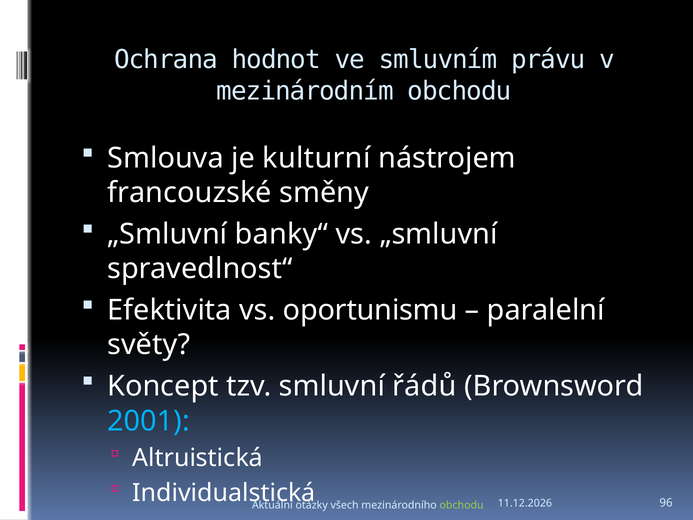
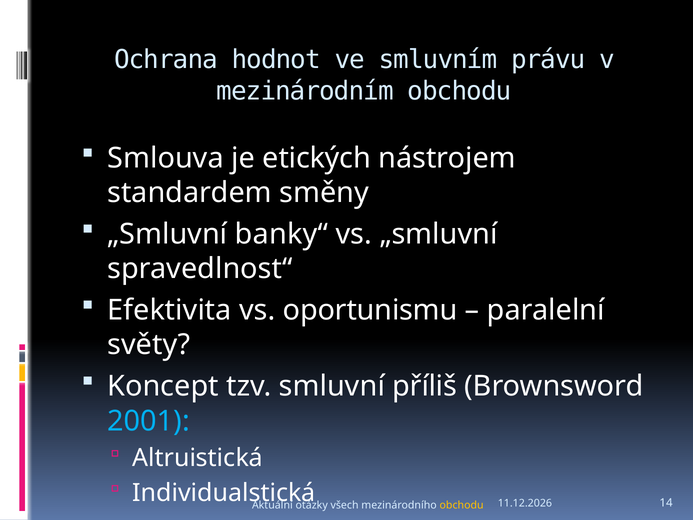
kulturní: kulturní -> etických
francouzské: francouzské -> standardem
řádů: řádů -> příliš
96: 96 -> 14
obchodu at (462, 505) colour: light green -> yellow
